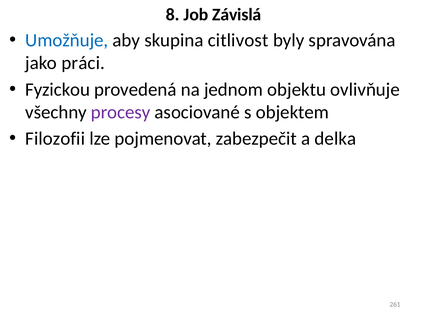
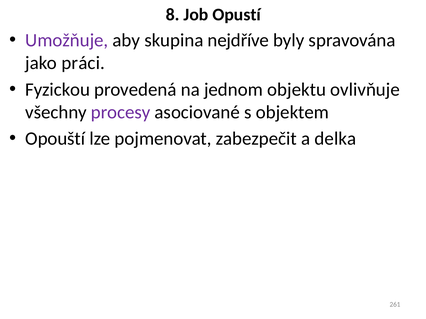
Závislá: Závislá -> Opustí
Umožňuje colour: blue -> purple
citlivost: citlivost -> nejdříve
Filozofii: Filozofii -> Opouští
